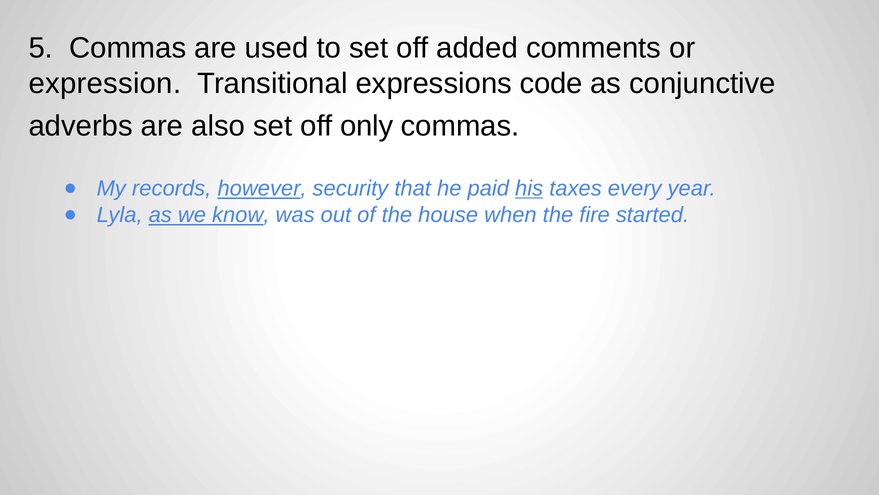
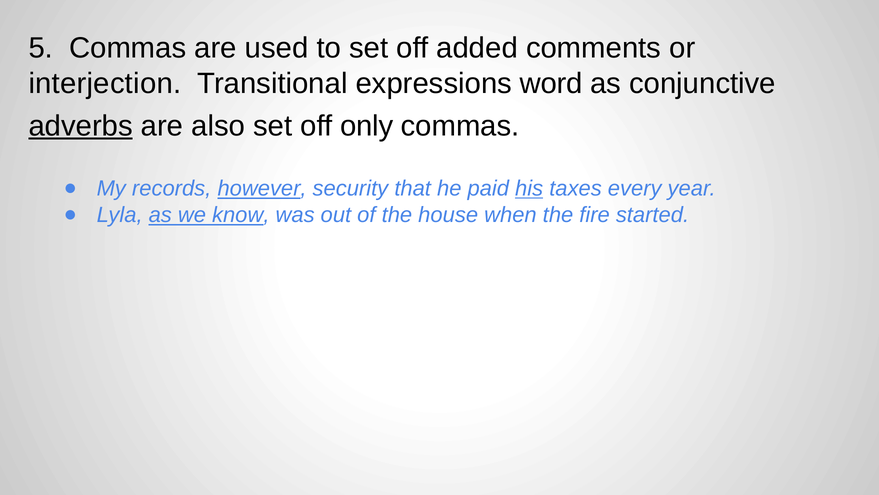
expression: expression -> interjection
code: code -> word
adverbs underline: none -> present
